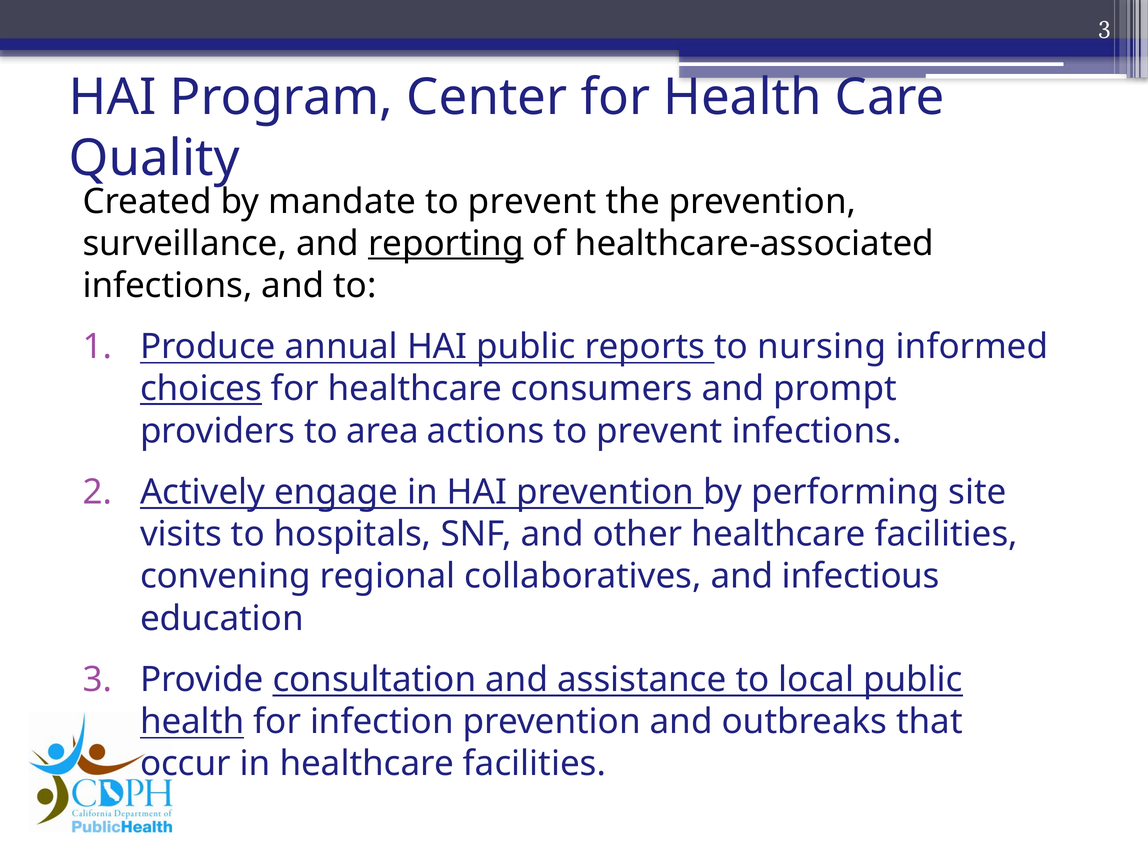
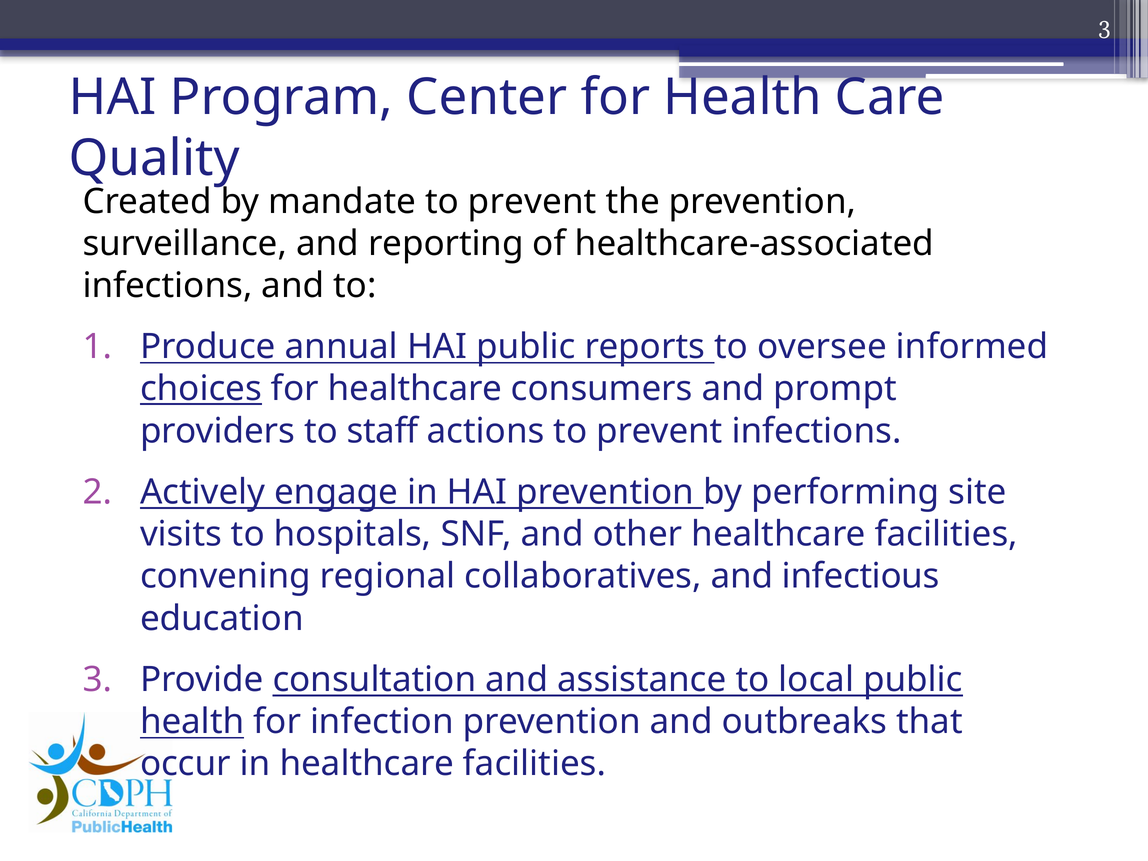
reporting underline: present -> none
nursing: nursing -> oversee
area: area -> staff
